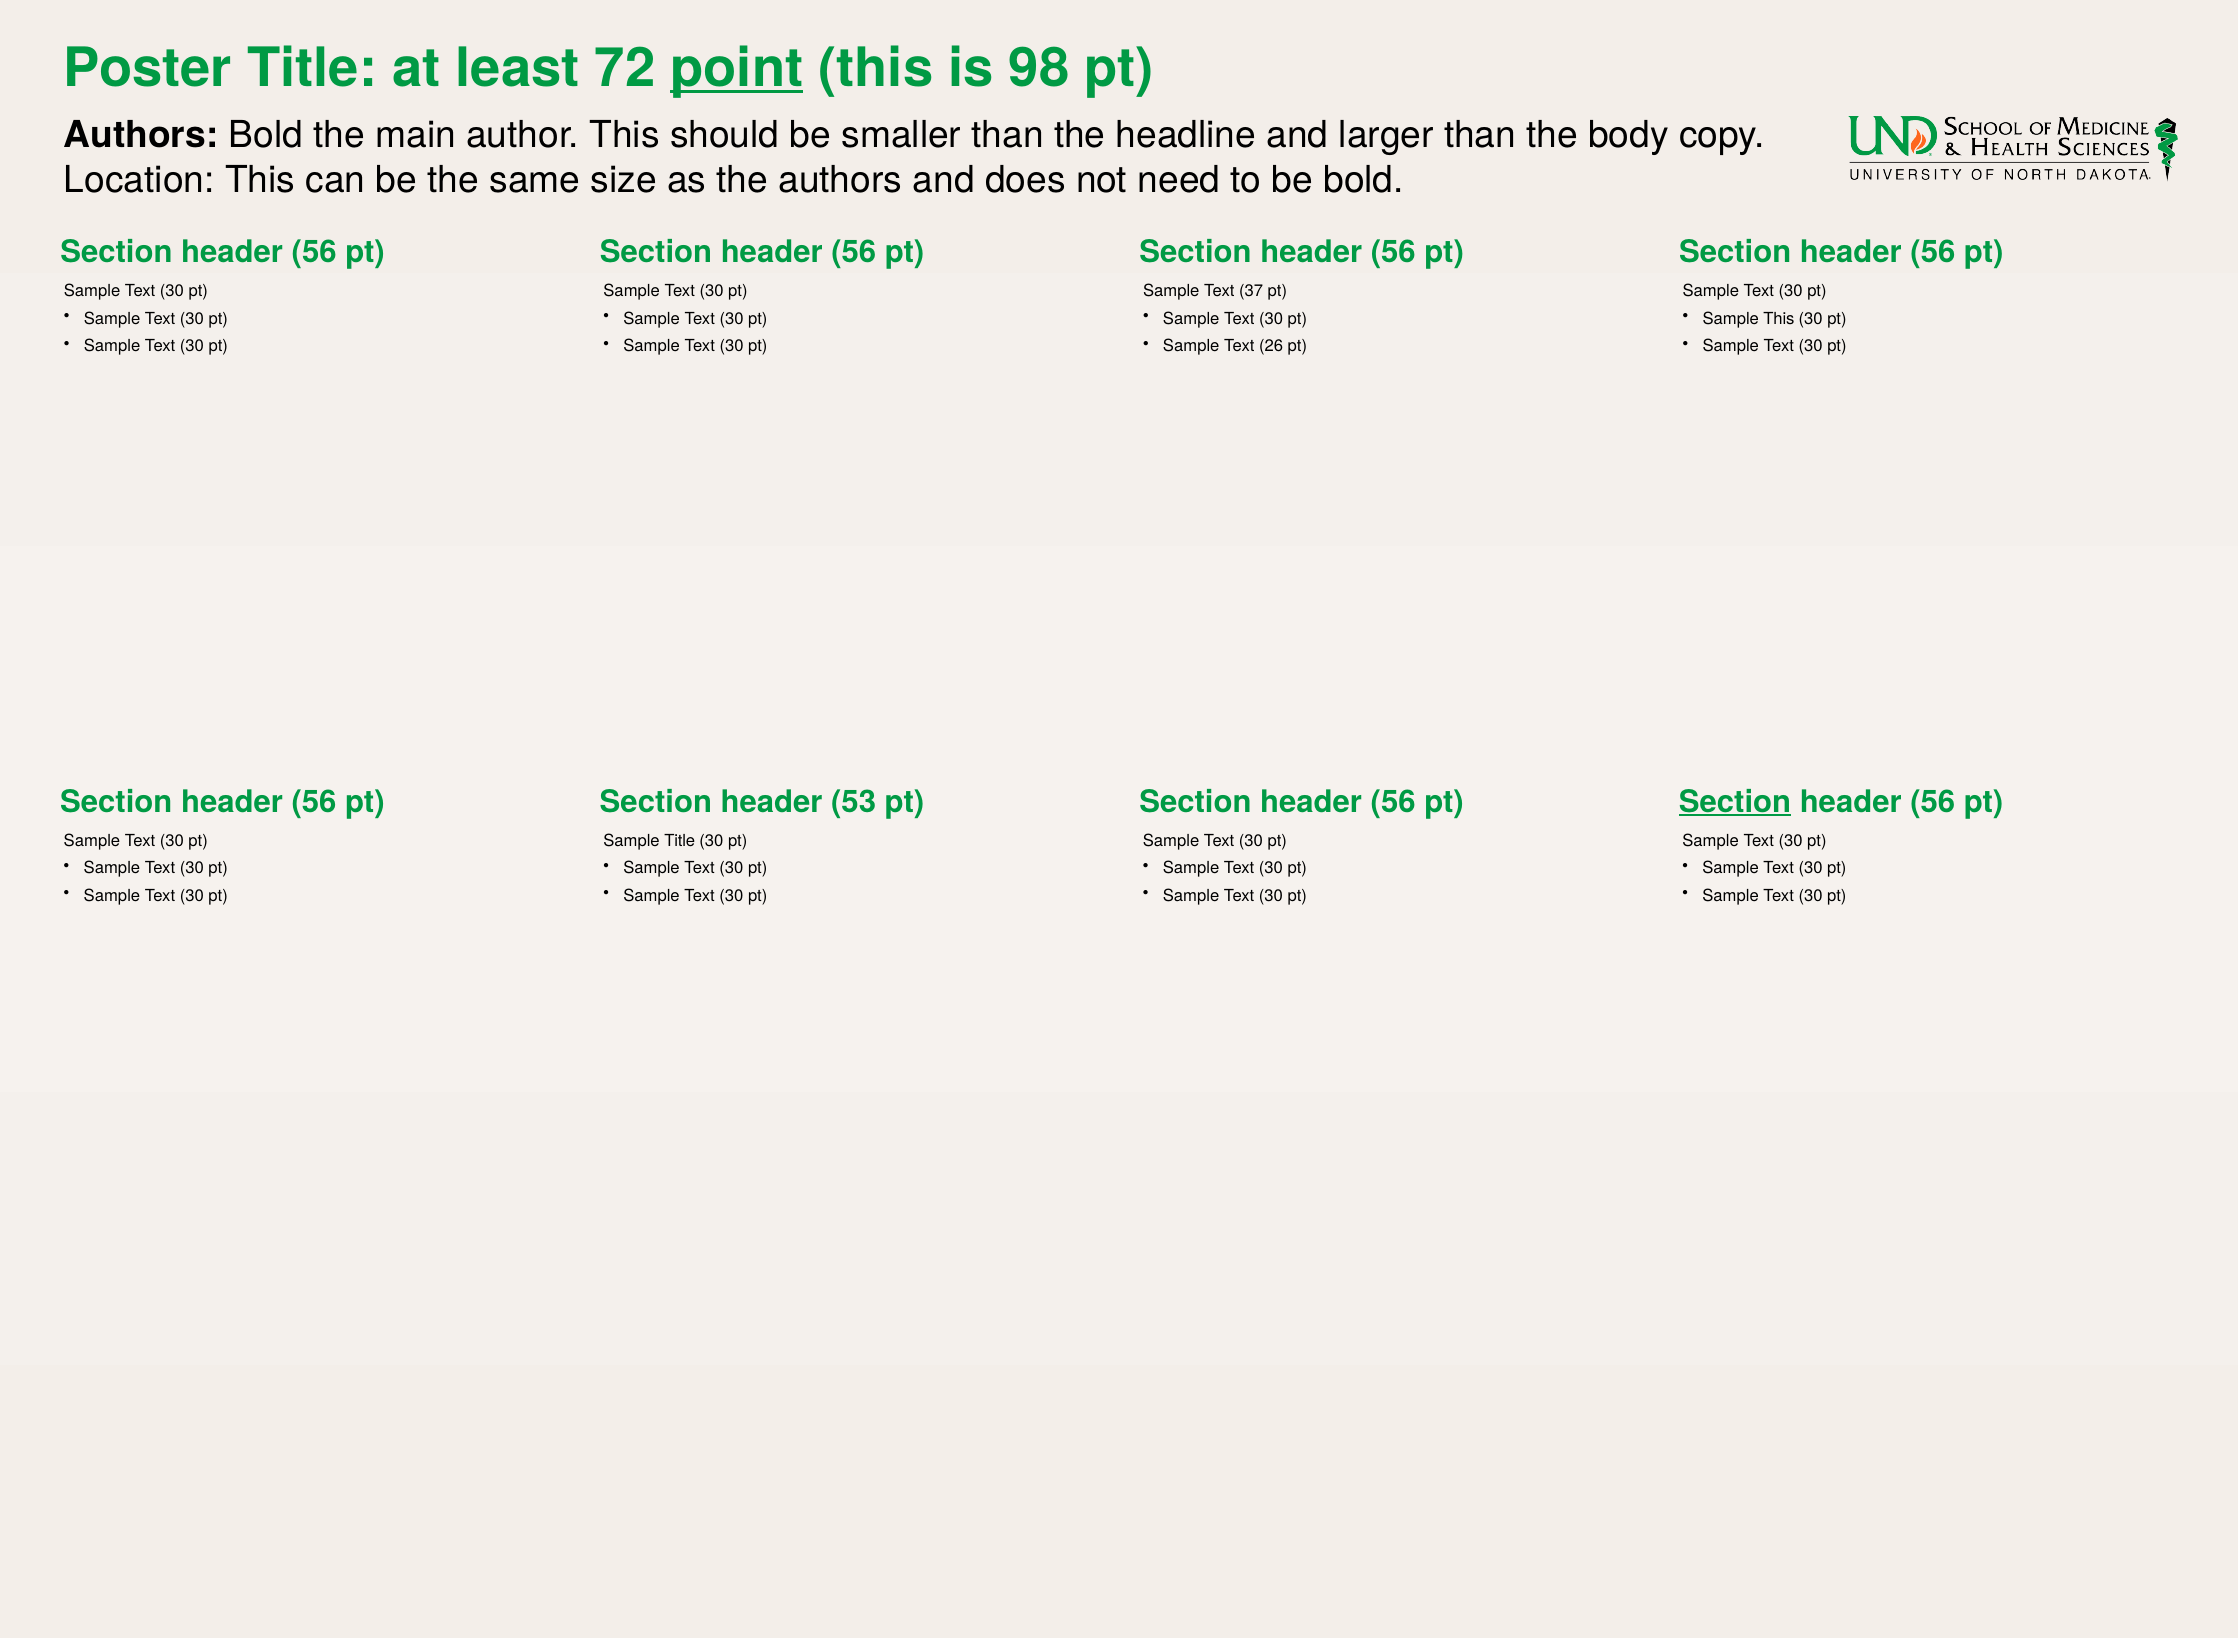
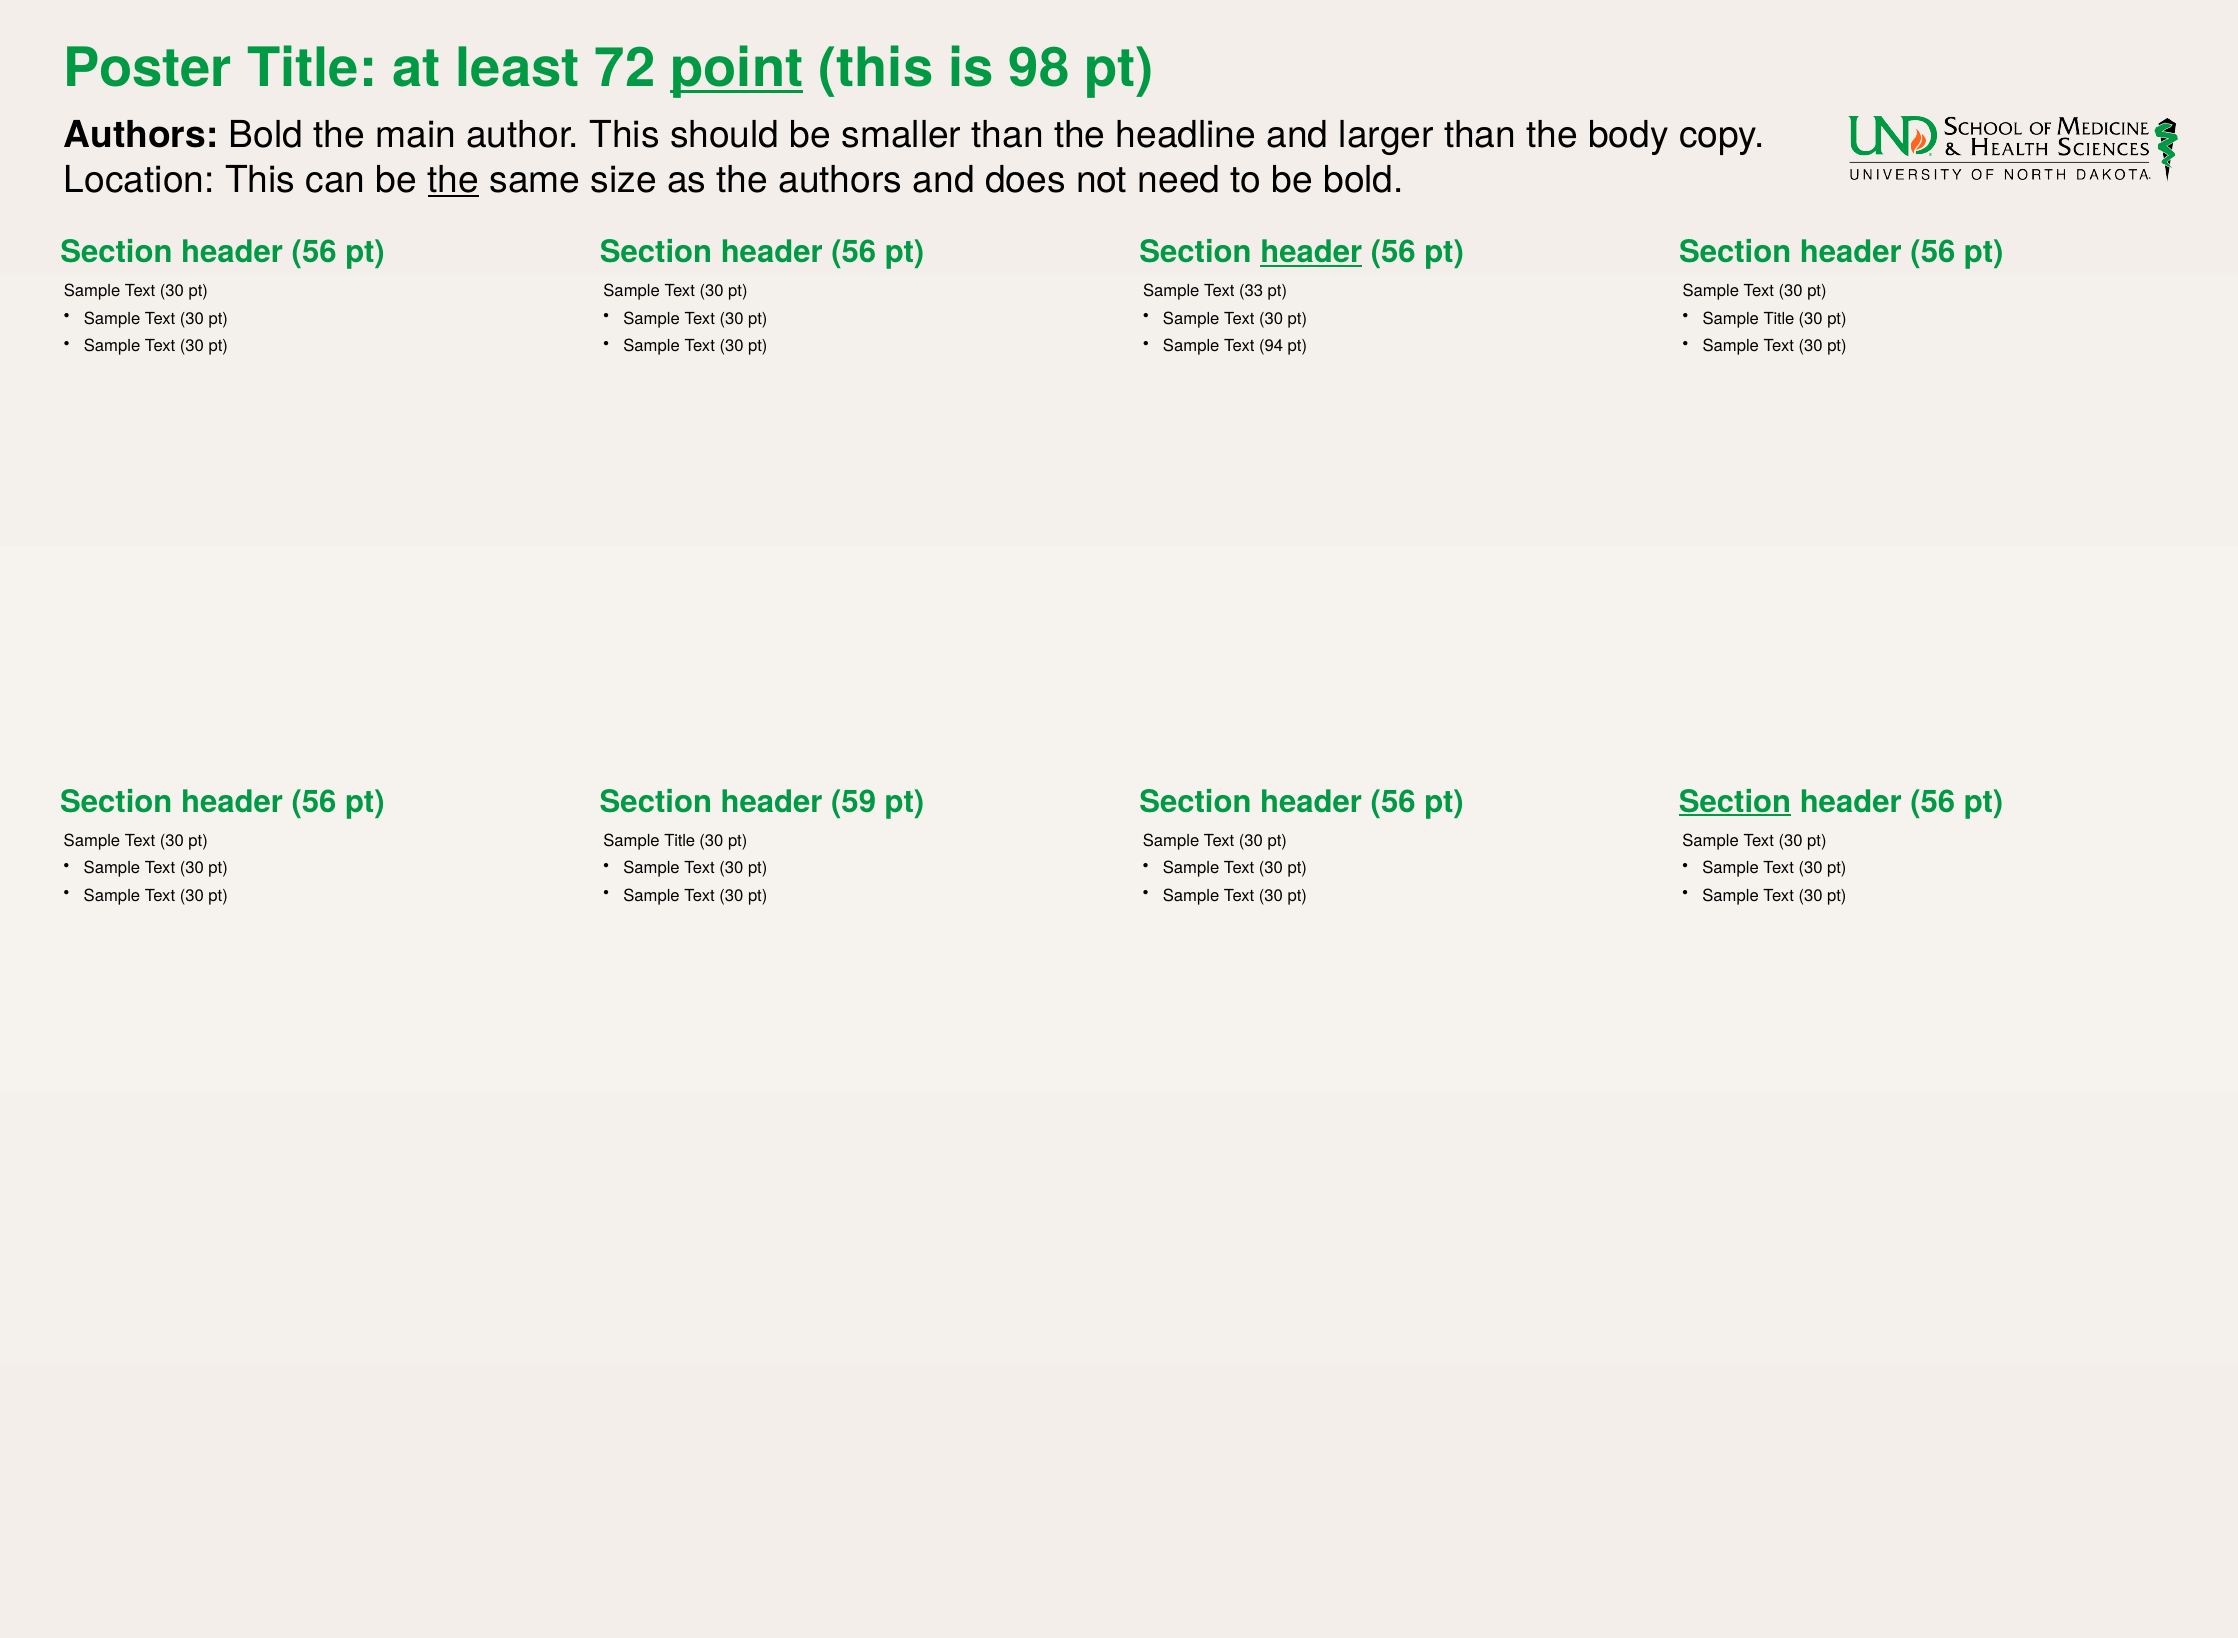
the at (453, 180) underline: none -> present
header at (1311, 253) underline: none -> present
37: 37 -> 33
This at (1779, 319): This -> Title
26: 26 -> 94
53: 53 -> 59
